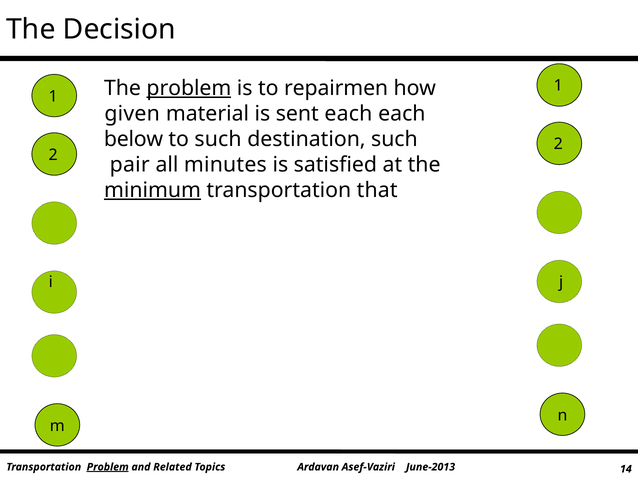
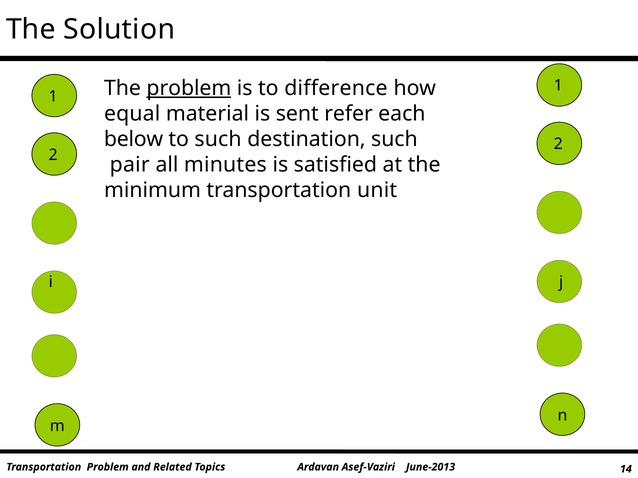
Decision: Decision -> Solution
repairmen: repairmen -> difference
given: given -> equal
sent each: each -> refer
minimum underline: present -> none
that: that -> unit
Problem at (108, 467) underline: present -> none
